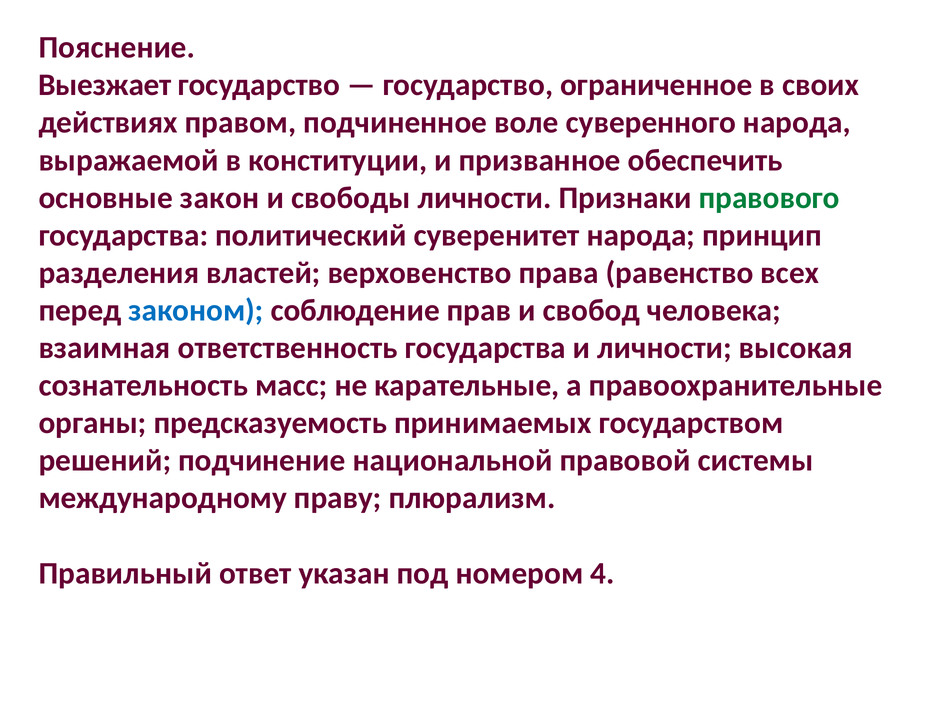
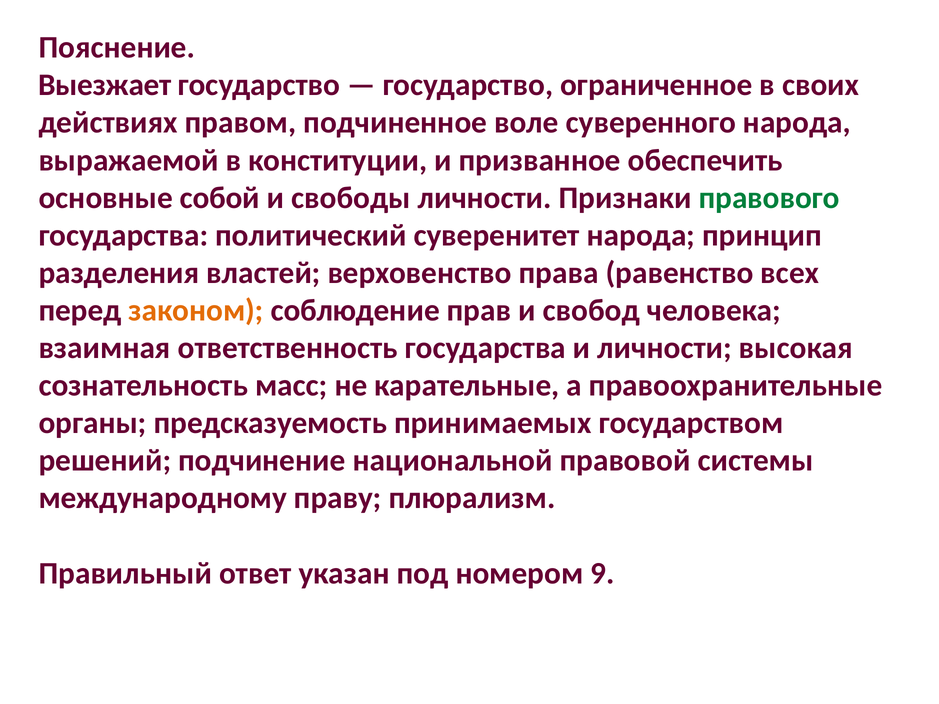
закон: закон -> собой
законом colour: blue -> orange
4: 4 -> 9
